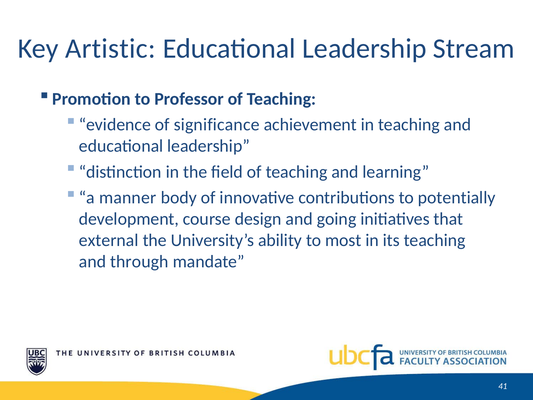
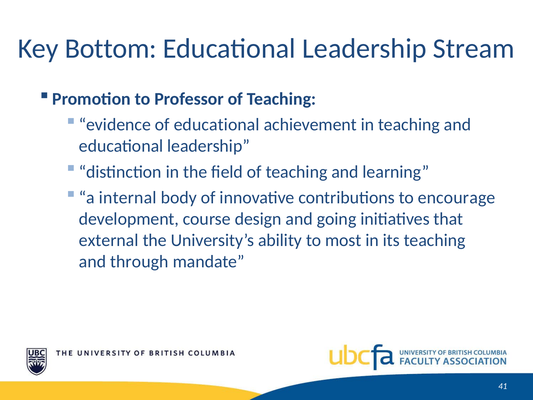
Artistic: Artistic -> Bottom
of significance: significance -> educational
manner: manner -> internal
potentially: potentially -> encourage
